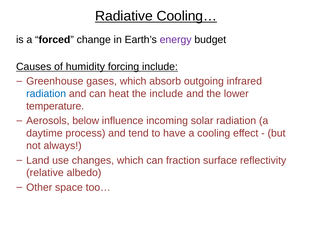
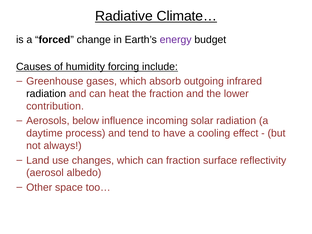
Cooling…: Cooling… -> Climate…
radiation at (46, 94) colour: blue -> black
the include: include -> fraction
temperature: temperature -> contribution
relative: relative -> aerosol
